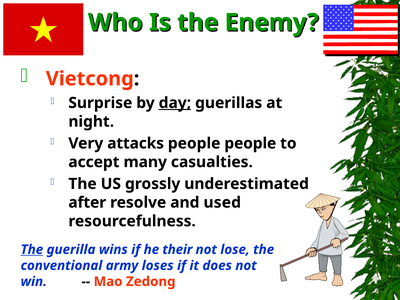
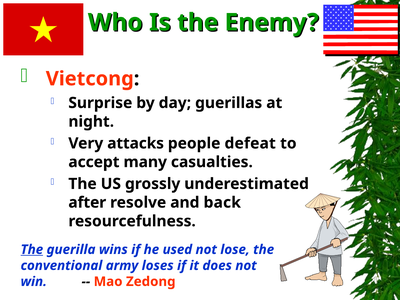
day underline: present -> none
people people: people -> defeat
used: used -> back
their: their -> used
